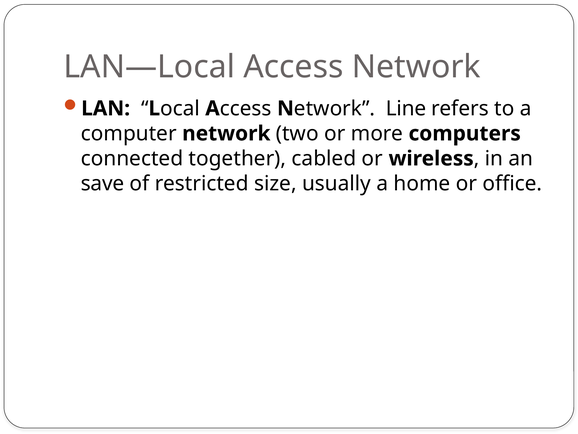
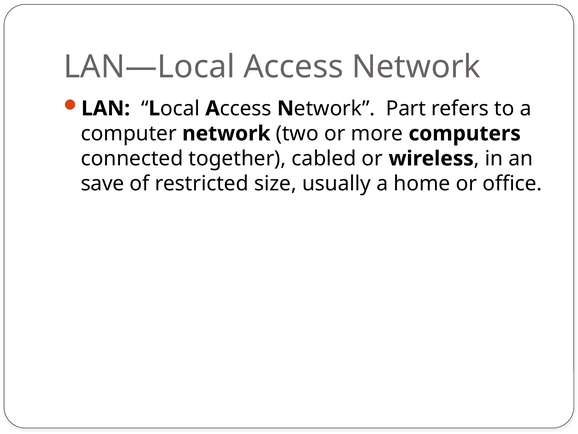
Line: Line -> Part
